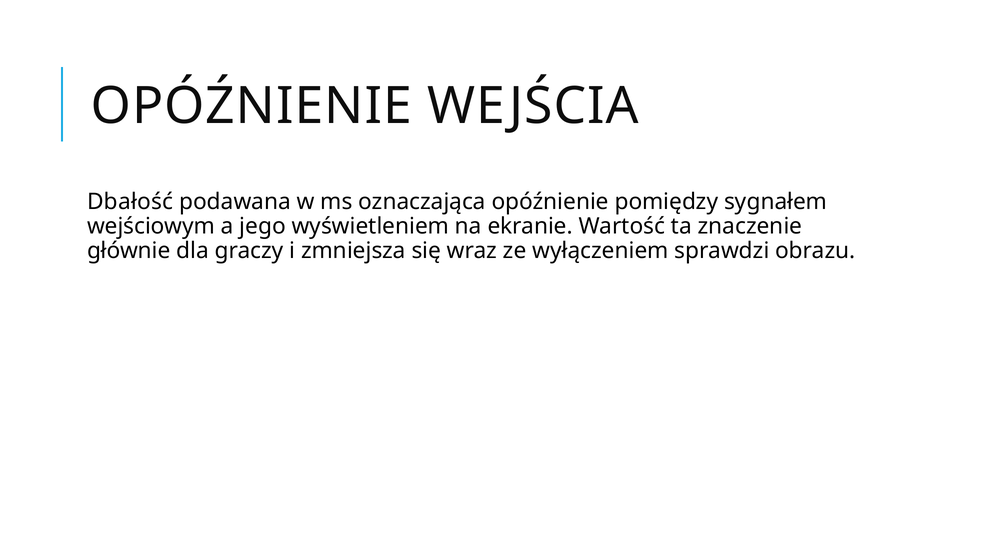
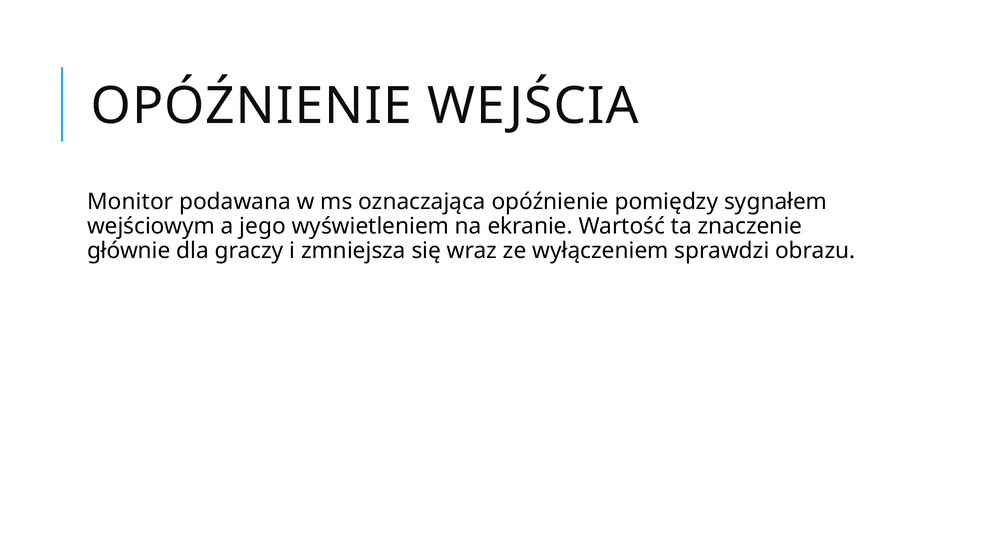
Dbałość: Dbałość -> Monitor
